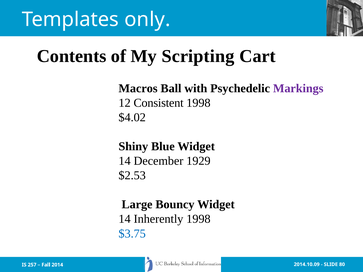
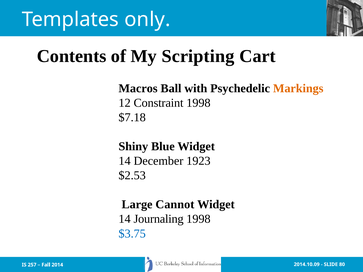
Markings colour: purple -> orange
Consistent: Consistent -> Constraint
$4.02: $4.02 -> $7.18
1929: 1929 -> 1923
Bouncy: Bouncy -> Cannot
Inherently: Inherently -> Journaling
